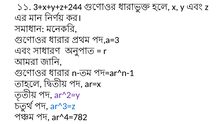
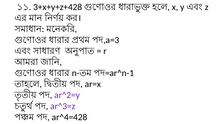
3+x+y+z+244: 3+x+y+z+244 -> 3+x+y+z+428
ar^3=z colour: blue -> purple
ar^4=782: ar^4=782 -> ar^4=428
